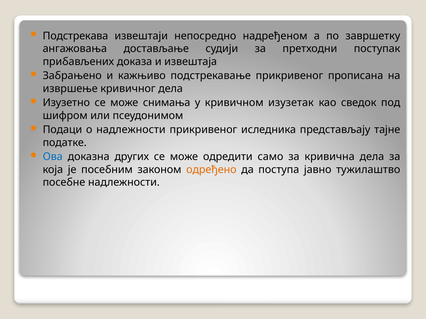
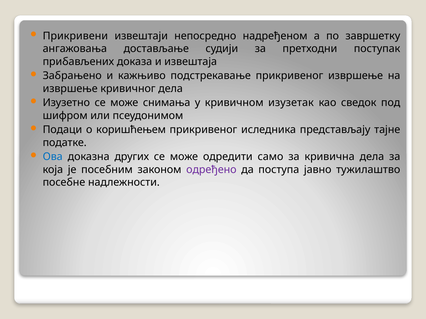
Подстрекава: Подстрекава -> Прикривени
прикривеног прописана: прописана -> извршење
о надлежности: надлежности -> коришћењем
одређено colour: orange -> purple
